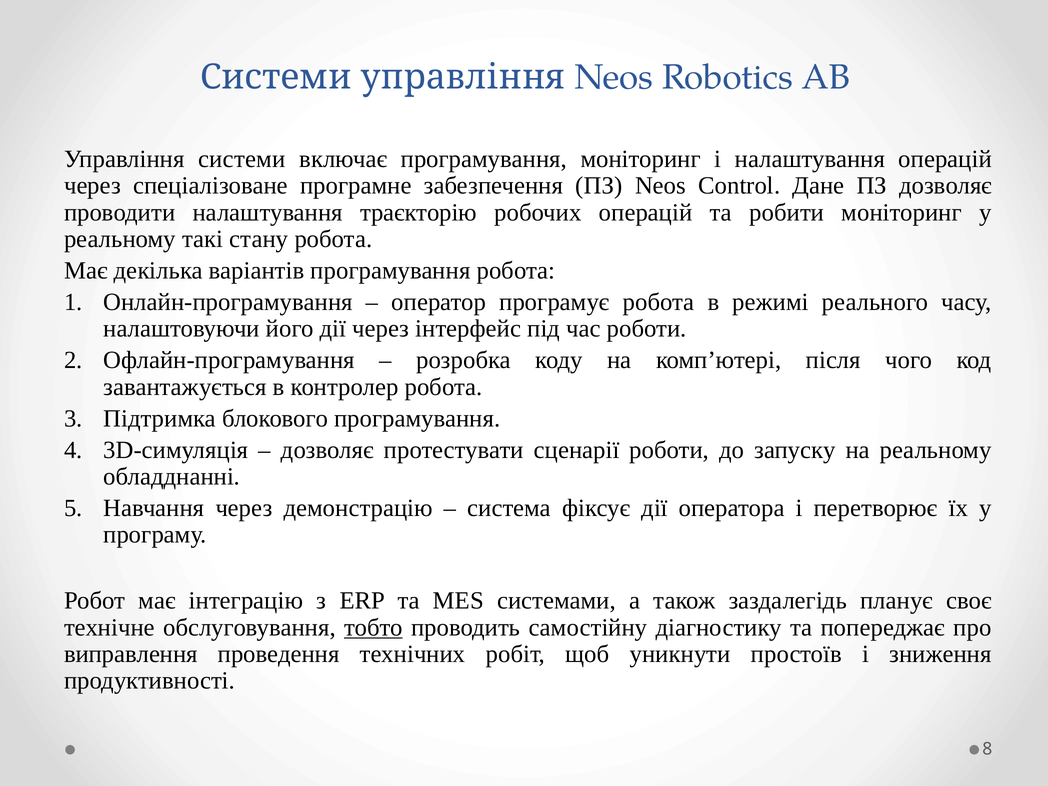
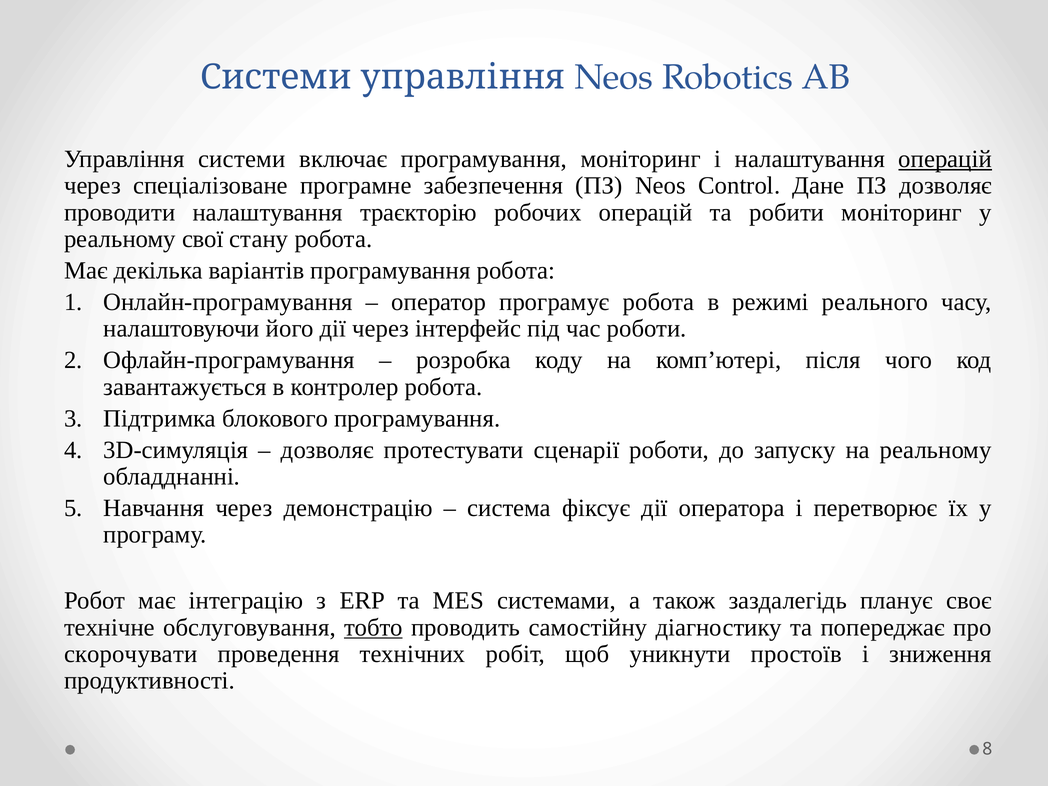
операцій at (945, 159) underline: none -> present
такі: такі -> свої
виправлення: виправлення -> скорочувати
